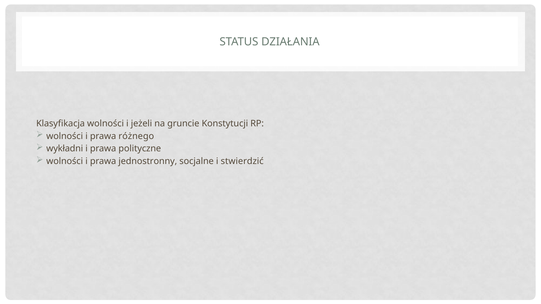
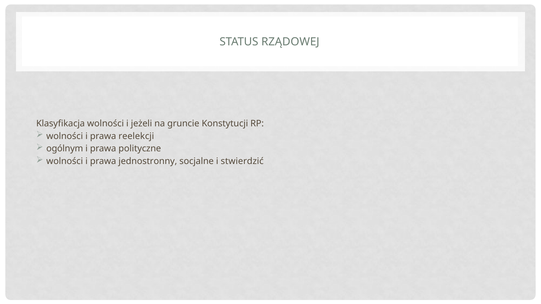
DZIAŁANIA: DZIAŁANIA -> RZĄDOWEJ
różnego: różnego -> reelekcji
wykładni: wykładni -> ogólnym
